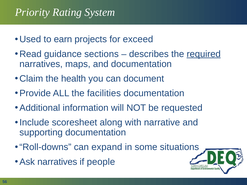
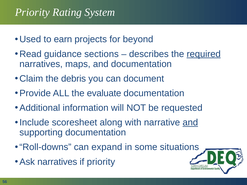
exceed: exceed -> beyond
health: health -> debris
facilities: facilities -> evaluate
and at (190, 123) underline: none -> present
if people: people -> priority
